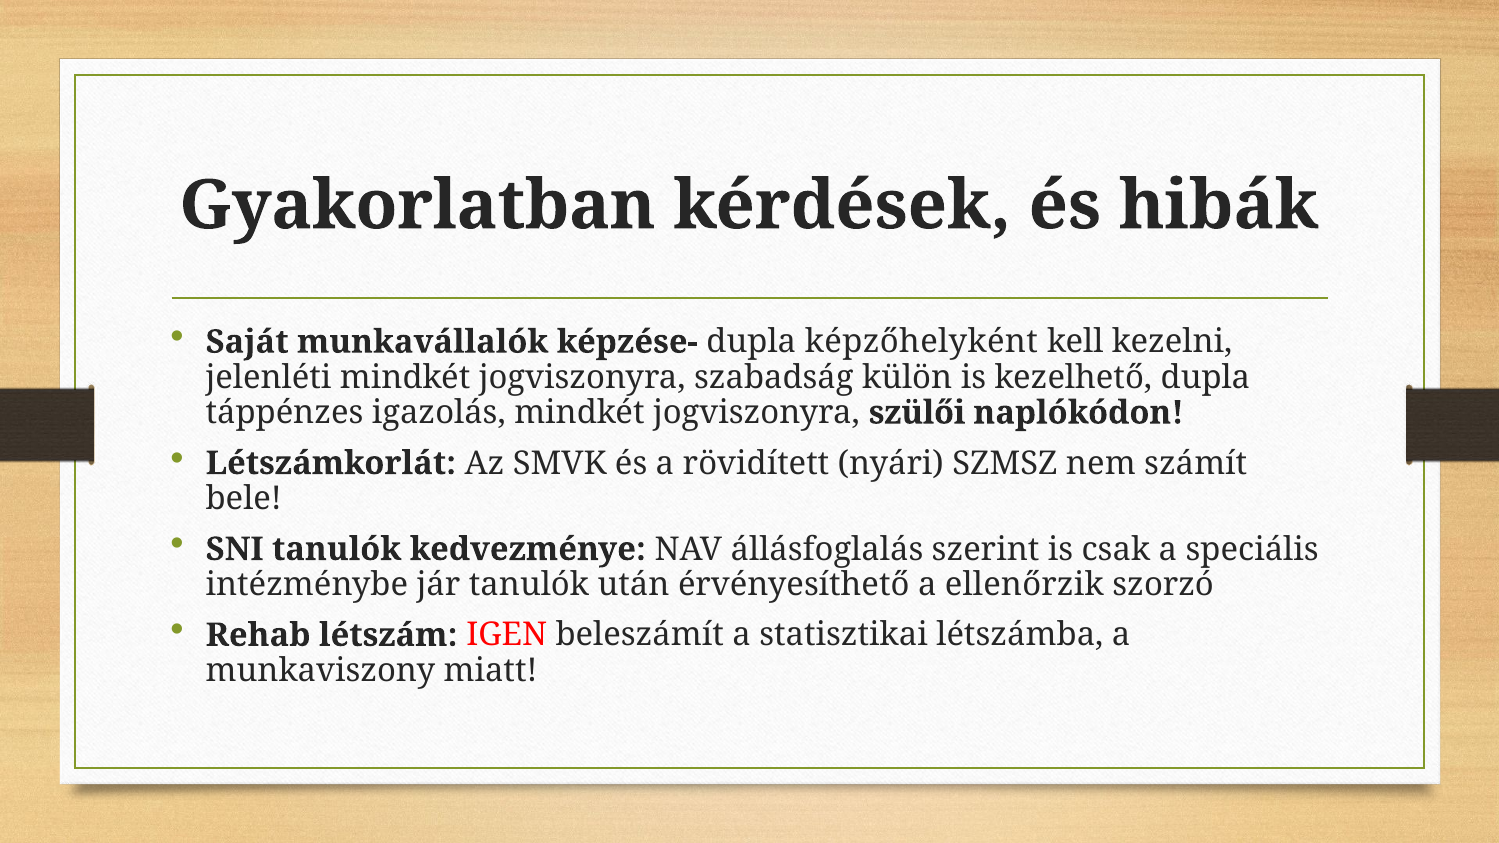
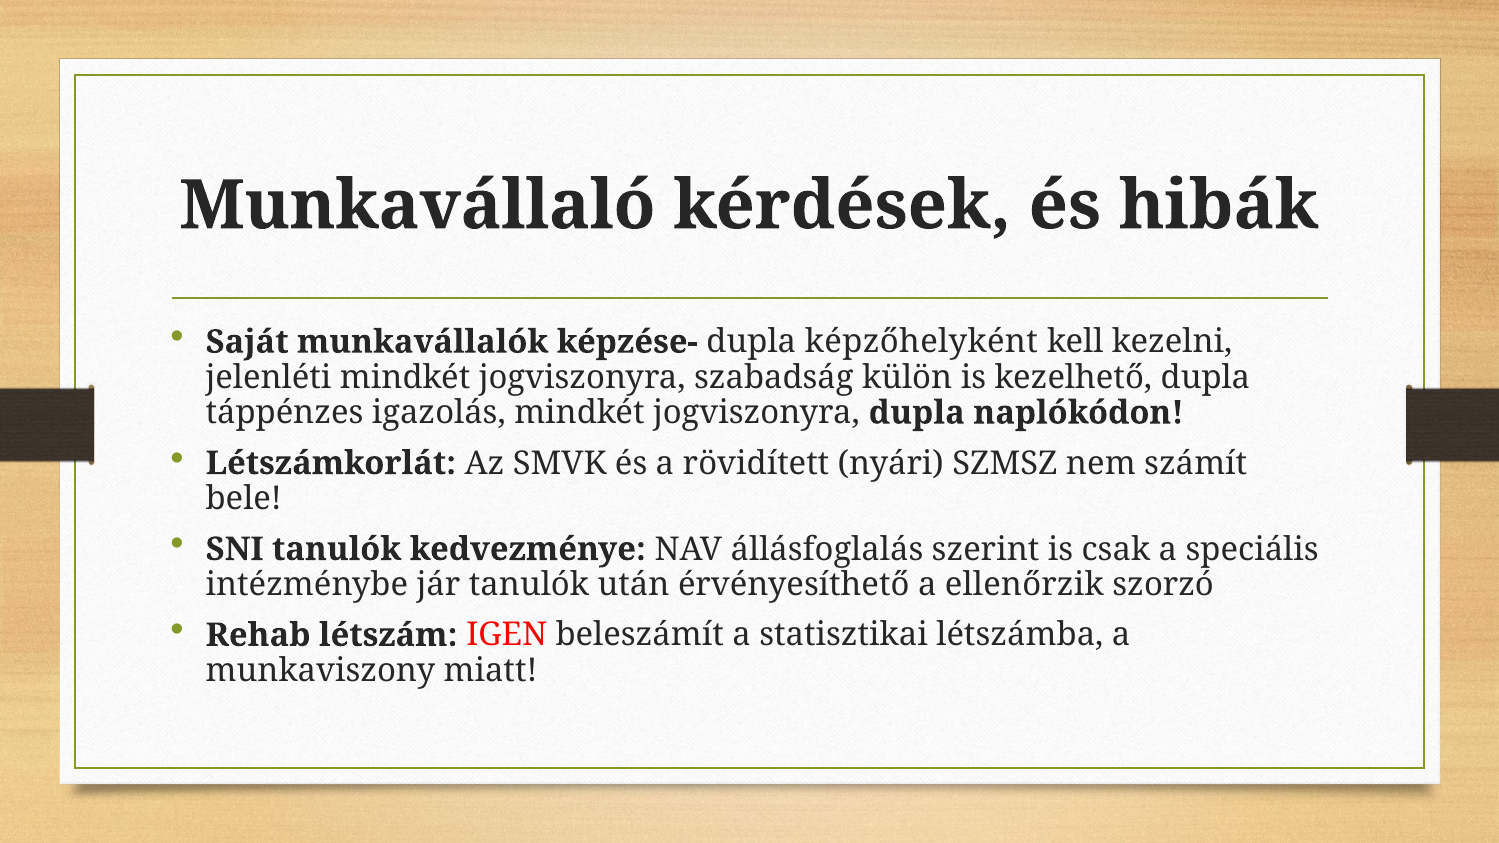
Gyakorlatban: Gyakorlatban -> Munkavállaló
jogviszonyra szülői: szülői -> dupla
